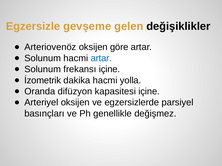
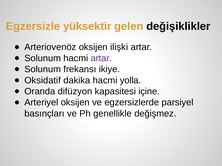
gevşeme: gevşeme -> yüksektir
göre: göre -> ilişki
artar at (101, 58) colour: blue -> purple
frekansı içine: içine -> ikiye
İzometrik: İzometrik -> Oksidatif
